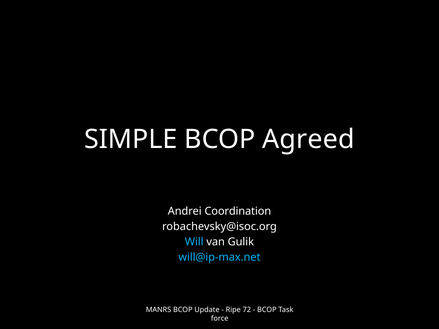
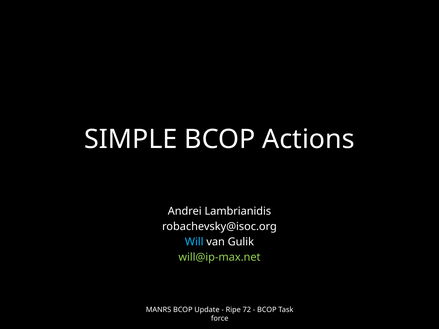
Agreed: Agreed -> Actions
Coordination: Coordination -> Lambrianidis
will@ip-max.net colour: light blue -> light green
